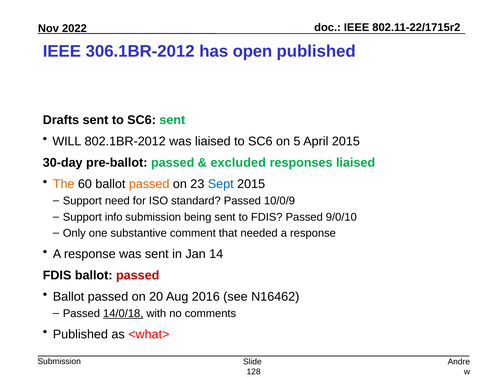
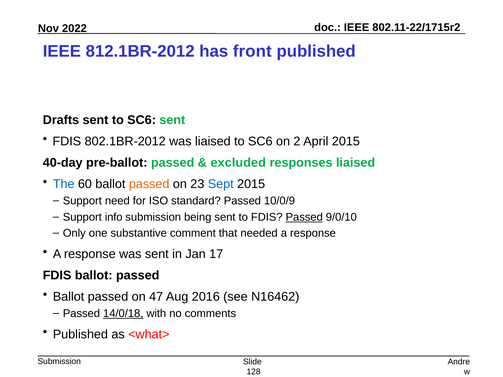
306.1BR-2012: 306.1BR-2012 -> 812.1BR-2012
open: open -> front
WILL at (67, 141): WILL -> FDIS
5: 5 -> 2
30-day: 30-day -> 40-day
The colour: orange -> blue
Passed at (304, 217) underline: none -> present
14: 14 -> 17
passed at (138, 275) colour: red -> black
20: 20 -> 47
